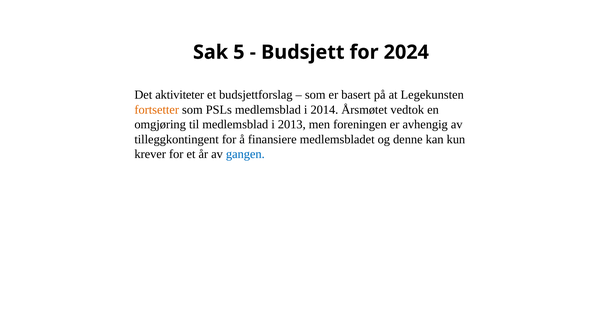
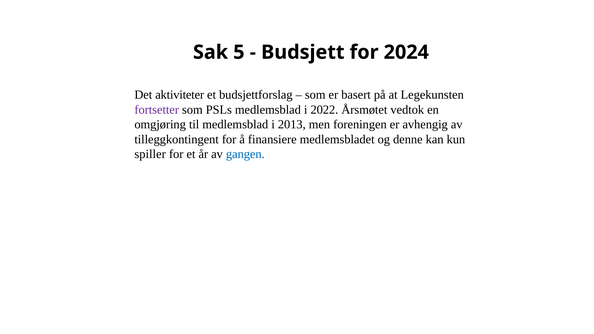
fortsetter colour: orange -> purple
2014: 2014 -> 2022
krever: krever -> spiller
